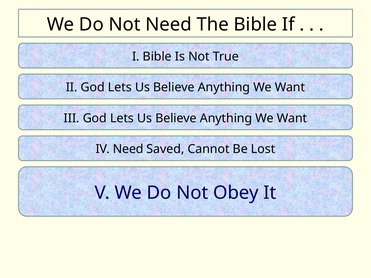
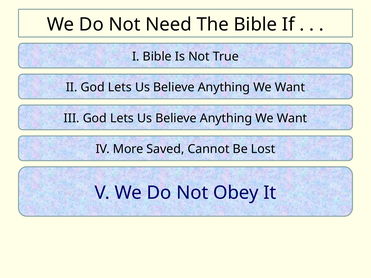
IV Need: Need -> More
